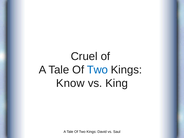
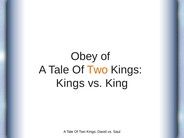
Cruel: Cruel -> Obey
Two at (97, 70) colour: blue -> orange
Know at (70, 83): Know -> Kings
